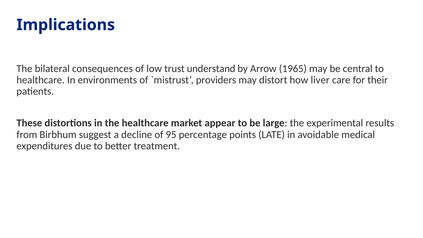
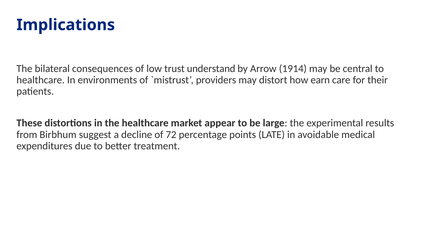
1965: 1965 -> 1914
liver: liver -> earn
95: 95 -> 72
